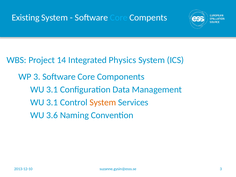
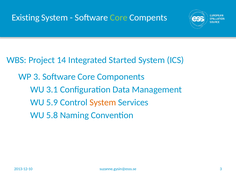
Core at (119, 18) colour: light blue -> light green
Physics: Physics -> Started
3.1 at (52, 102): 3.1 -> 5.9
3.6: 3.6 -> 5.8
